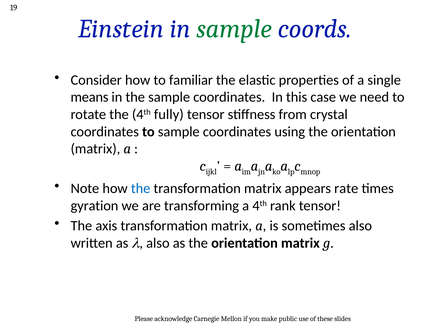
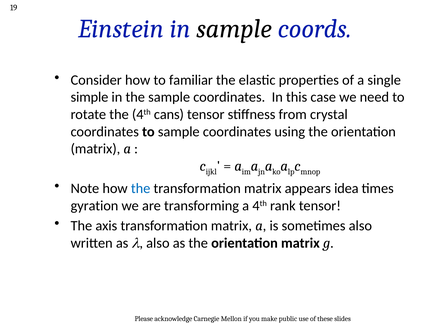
sample at (234, 29) colour: green -> black
means: means -> simple
fully: fully -> cans
rate: rate -> idea
